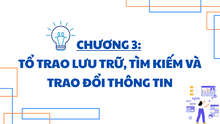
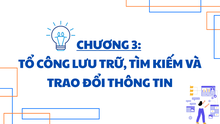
TỔ TRAO: TRAO -> CÔNG
